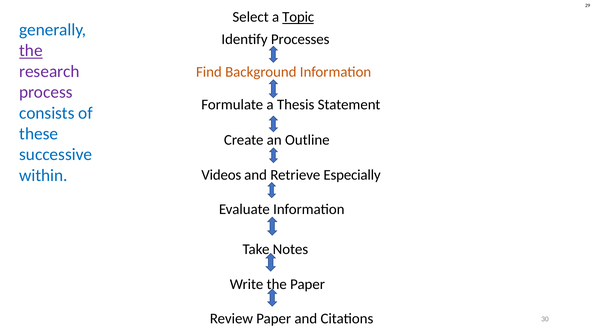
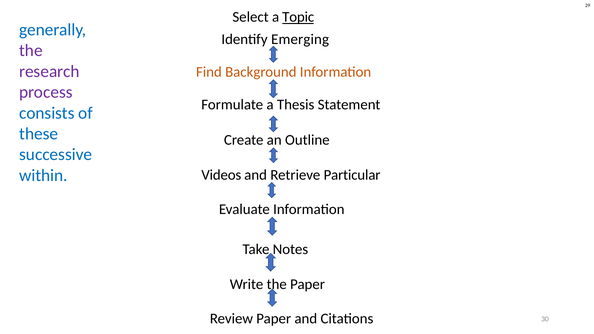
Processes: Processes -> Emerging
the at (31, 51) underline: present -> none
Especially: Especially -> Particular
